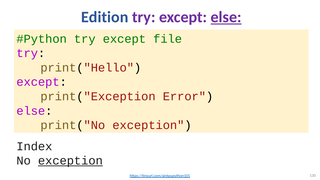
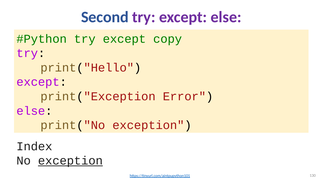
Edition: Edition -> Second
else at (226, 17) underline: present -> none
file: file -> copy
